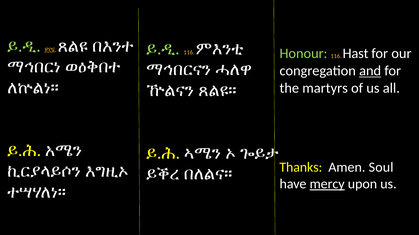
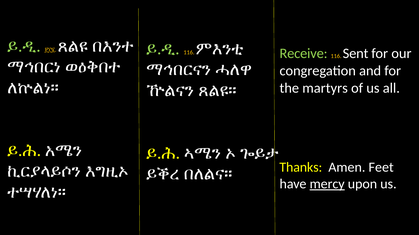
Honour: Honour -> Receive
Hast: Hast -> Sent
and underline: present -> none
Soul: Soul -> Feet
